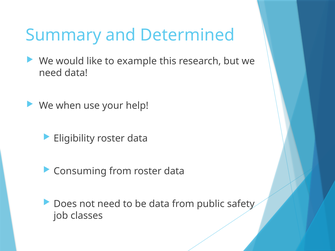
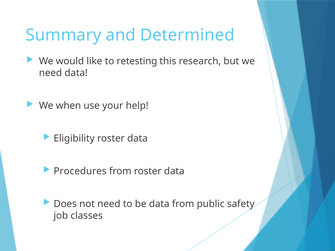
example: example -> retesting
Consuming: Consuming -> Procedures
